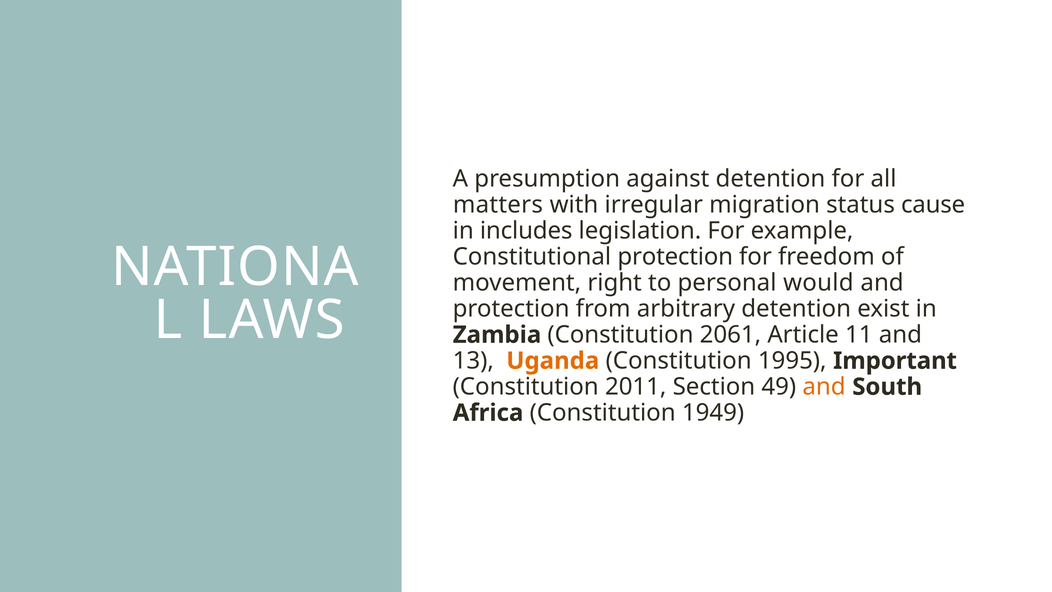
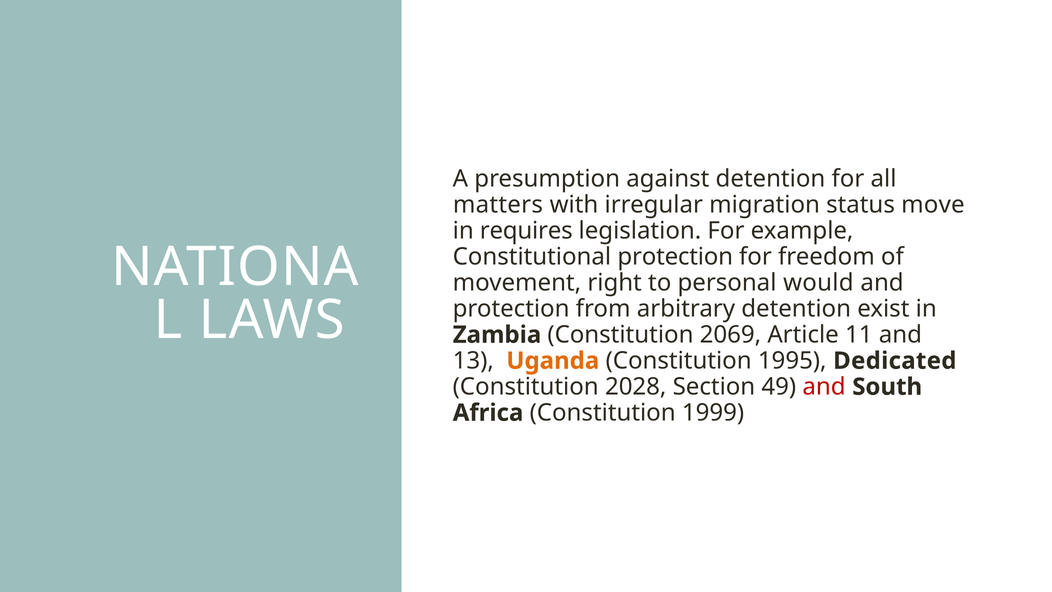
cause: cause -> move
includes: includes -> requires
2061: 2061 -> 2069
Important: Important -> Dedicated
2011: 2011 -> 2028
and at (824, 387) colour: orange -> red
1949: 1949 -> 1999
